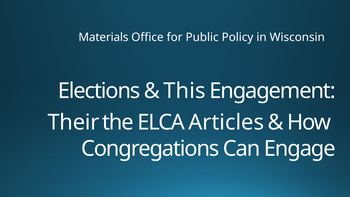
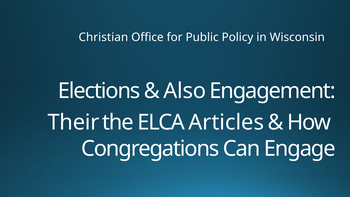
Materials: Materials -> Christian
This: This -> Also
